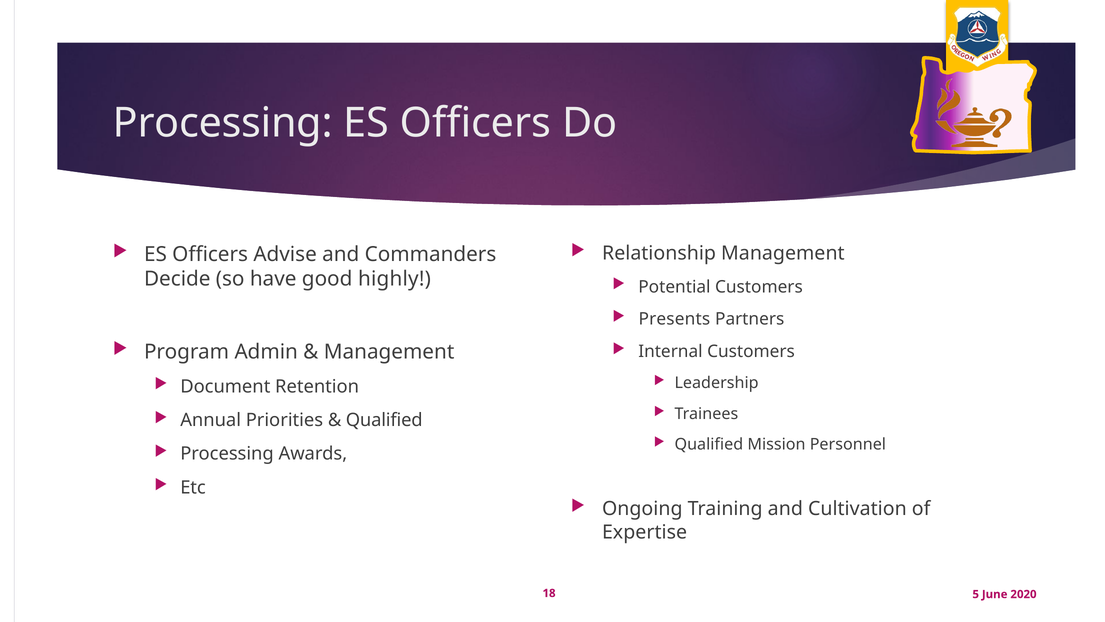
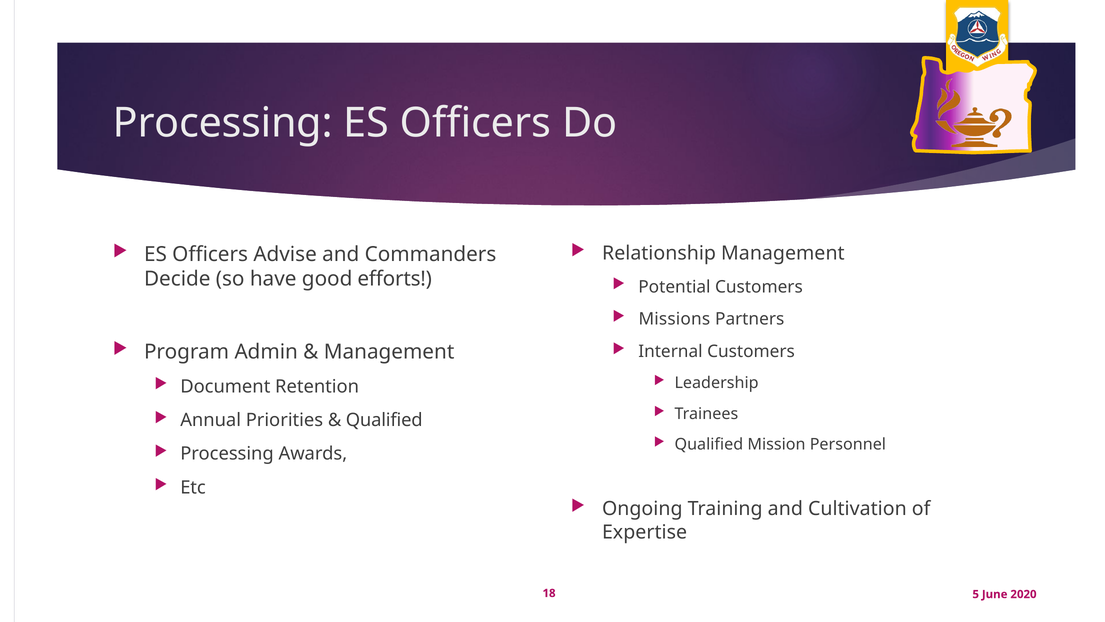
highly: highly -> efforts
Presents: Presents -> Missions
